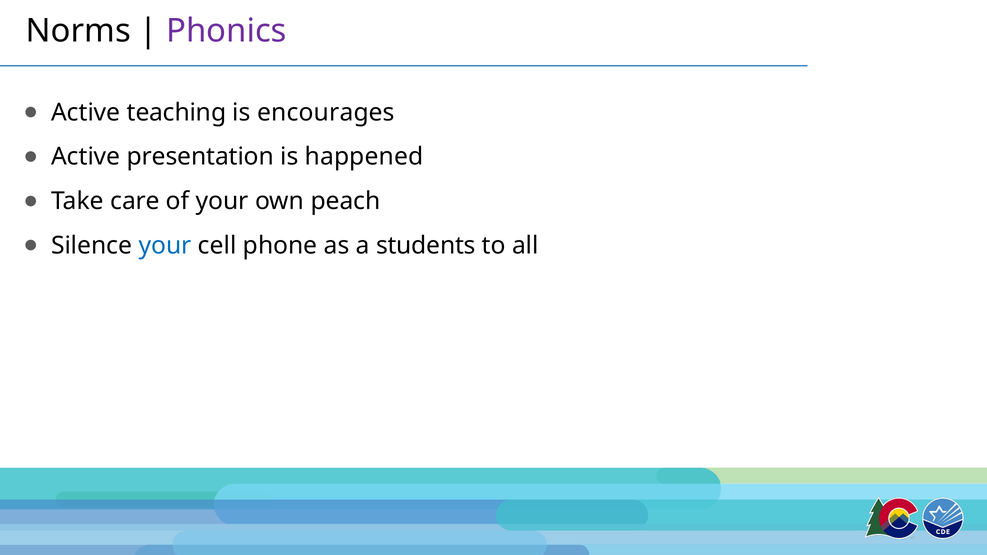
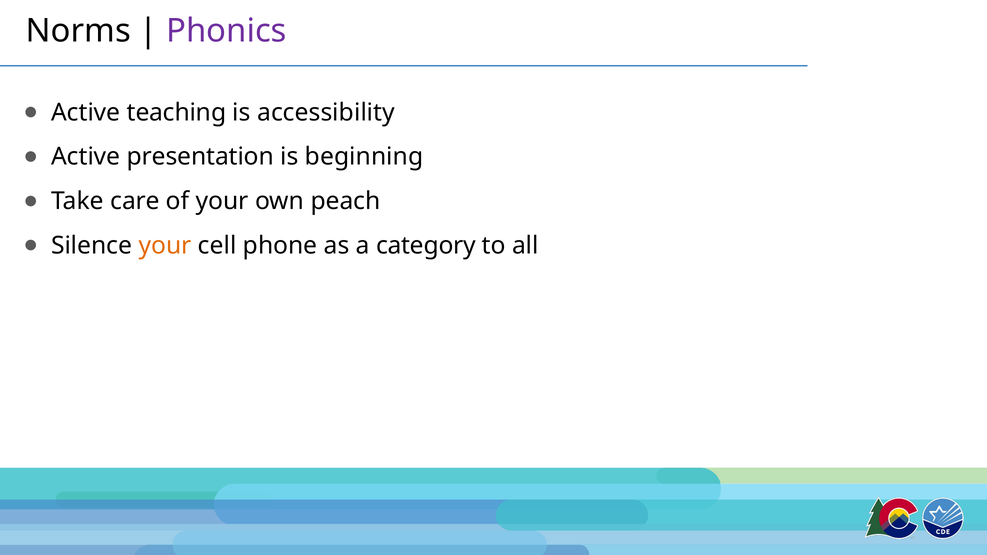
encourages: encourages -> accessibility
happened: happened -> beginning
your at (165, 246) colour: blue -> orange
students: students -> category
